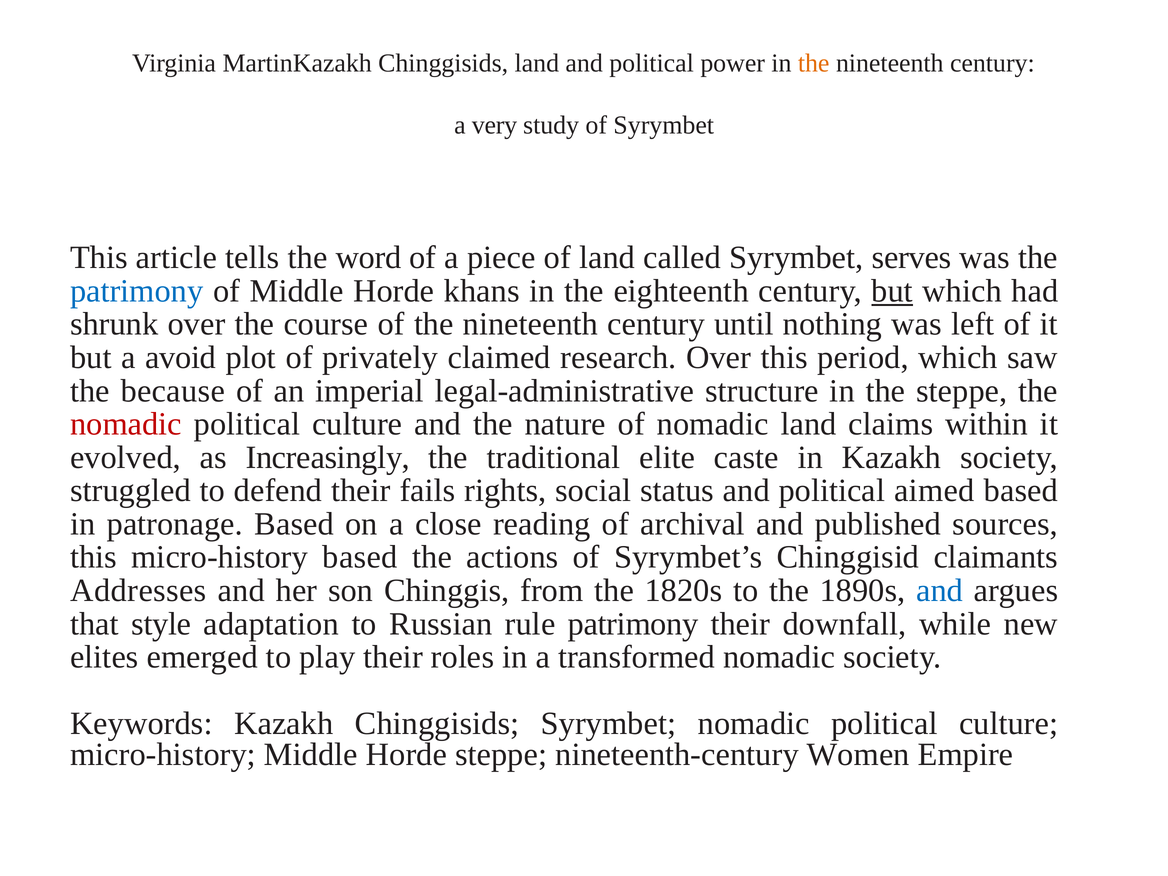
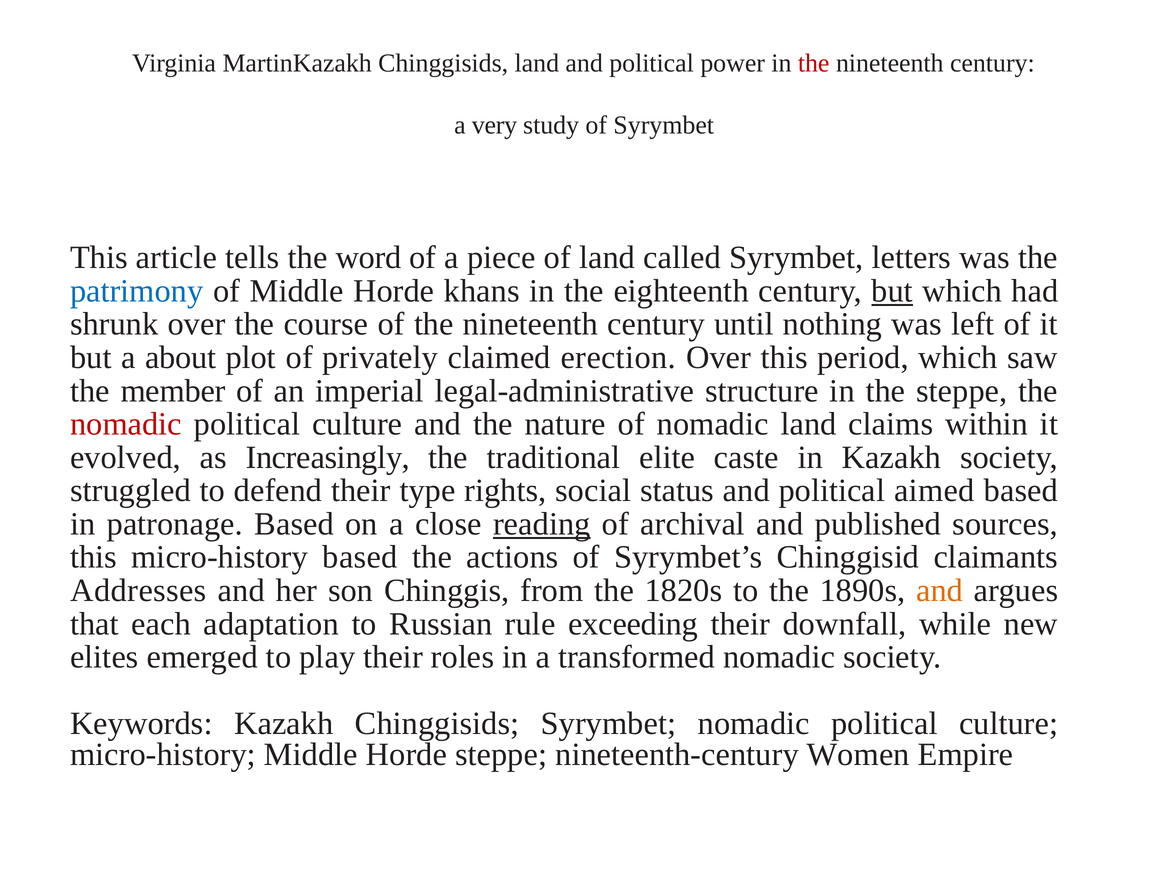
the at (814, 63) colour: orange -> red
serves: serves -> letters
avoid: avoid -> about
research: research -> erection
because: because -> member
fails: fails -> type
reading underline: none -> present
and at (940, 591) colour: blue -> orange
style: style -> each
rule patrimony: patrimony -> exceeding
